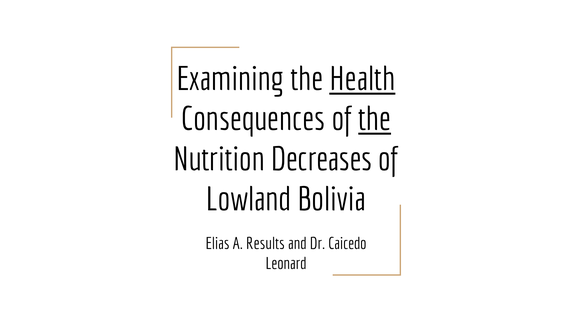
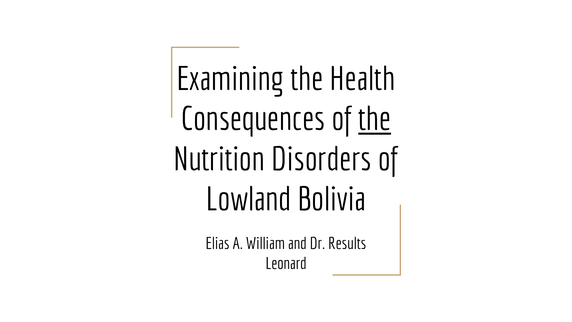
Health underline: present -> none
Decreases: Decreases -> Disorders
Results: Results -> William
Caicedo: Caicedo -> Results
